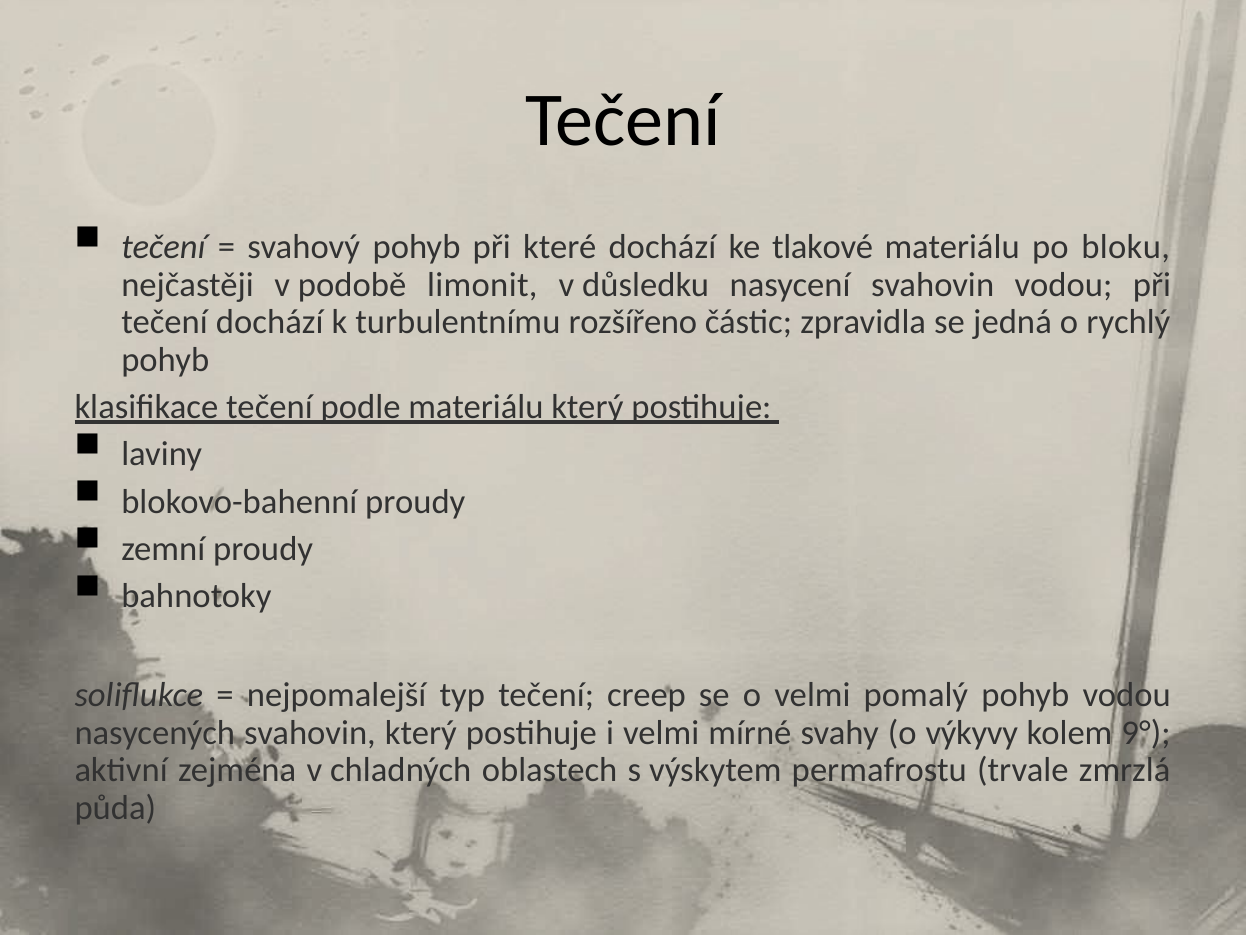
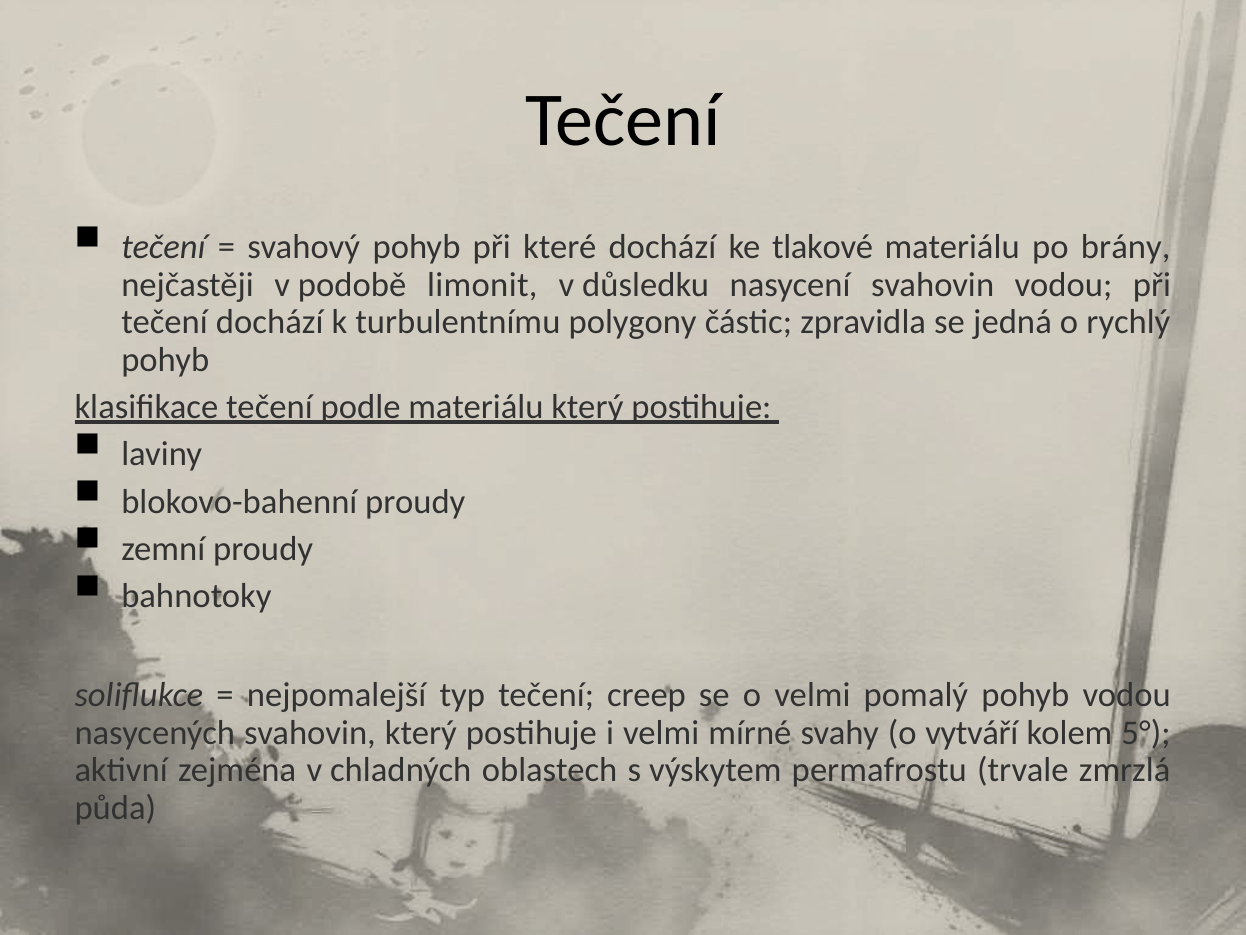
bloku: bloku -> brány
rozšířeno: rozšířeno -> polygony
výkyvy: výkyvy -> vytváří
9°: 9° -> 5°
